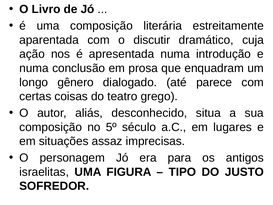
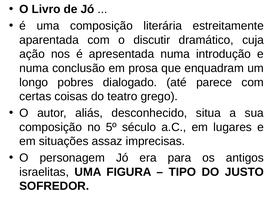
gênero: gênero -> pobres
